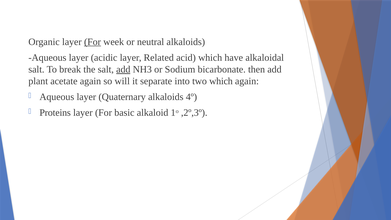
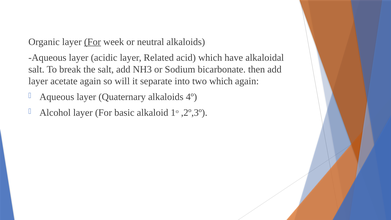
add at (123, 69) underline: present -> none
plant at (38, 81): plant -> layer
Proteins: Proteins -> Alcohol
